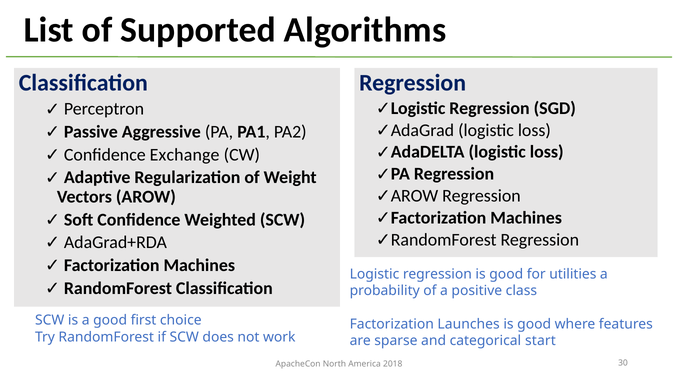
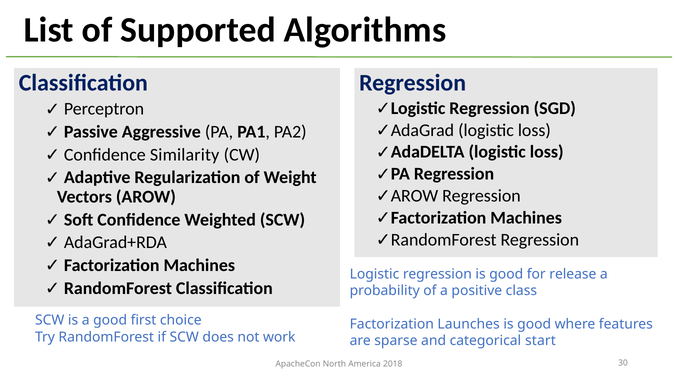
Exchange: Exchange -> Similarity
utilities: utilities -> release
